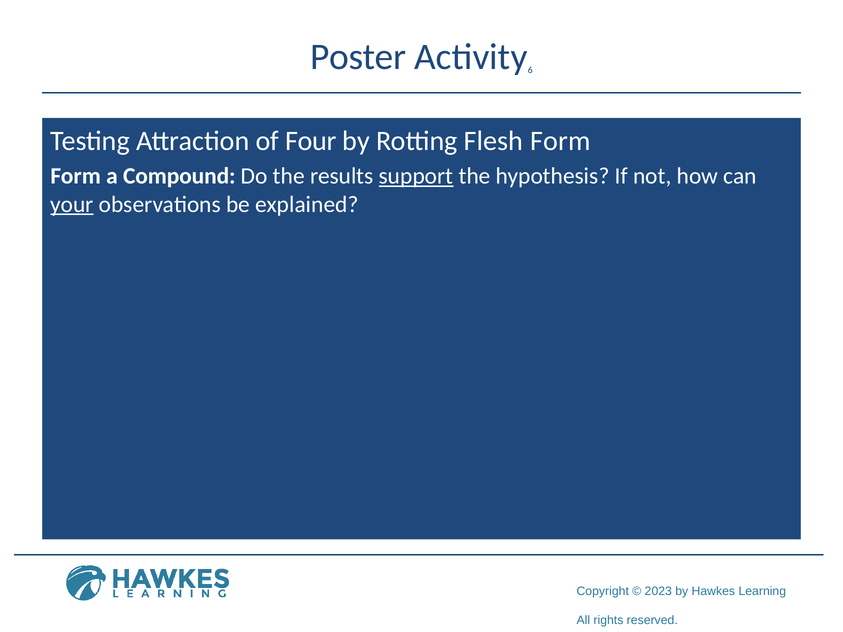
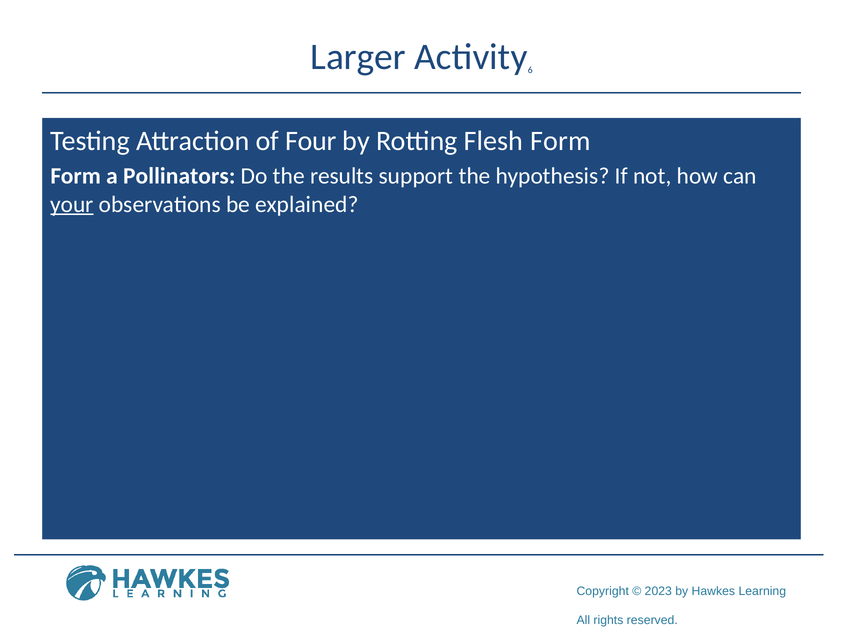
Poster: Poster -> Larger
Compound: Compound -> Pollinators
support underline: present -> none
